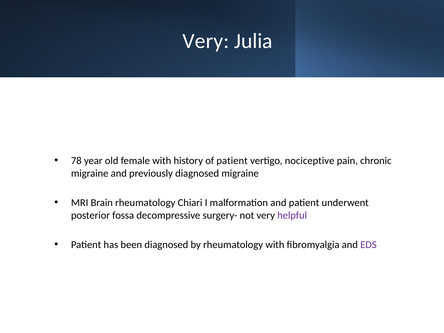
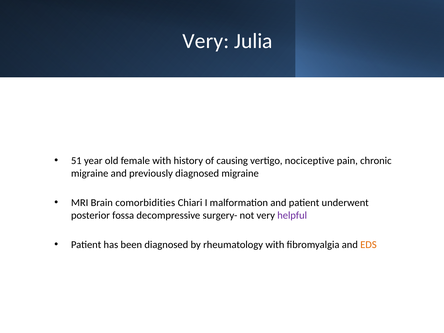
78: 78 -> 51
of patient: patient -> causing
Brain rheumatology: rheumatology -> comorbidities
EDS colour: purple -> orange
